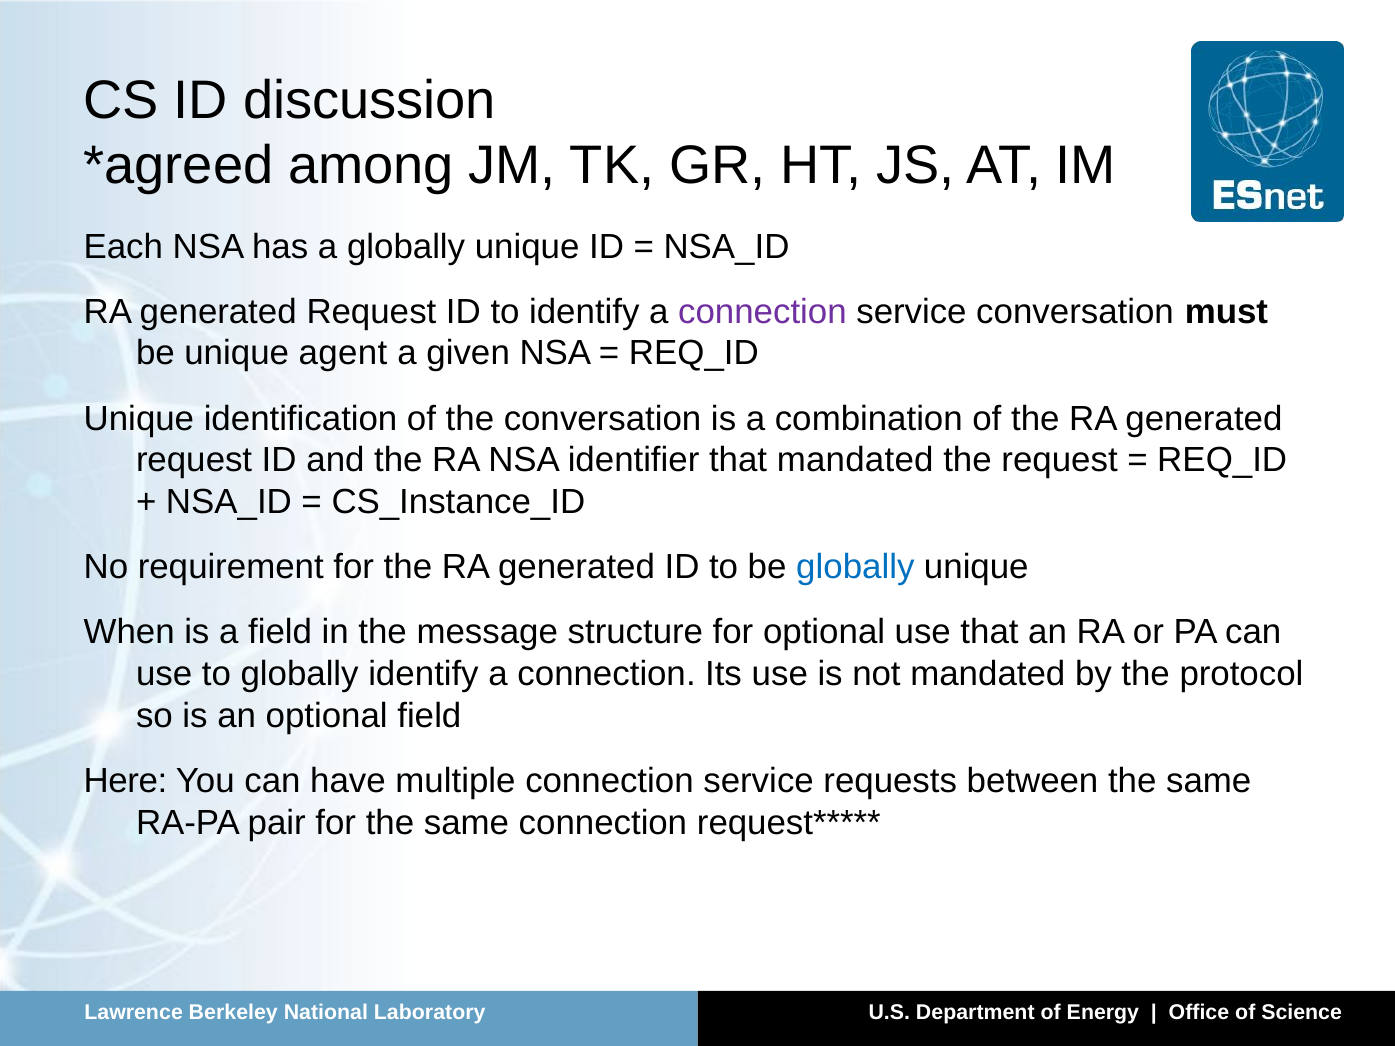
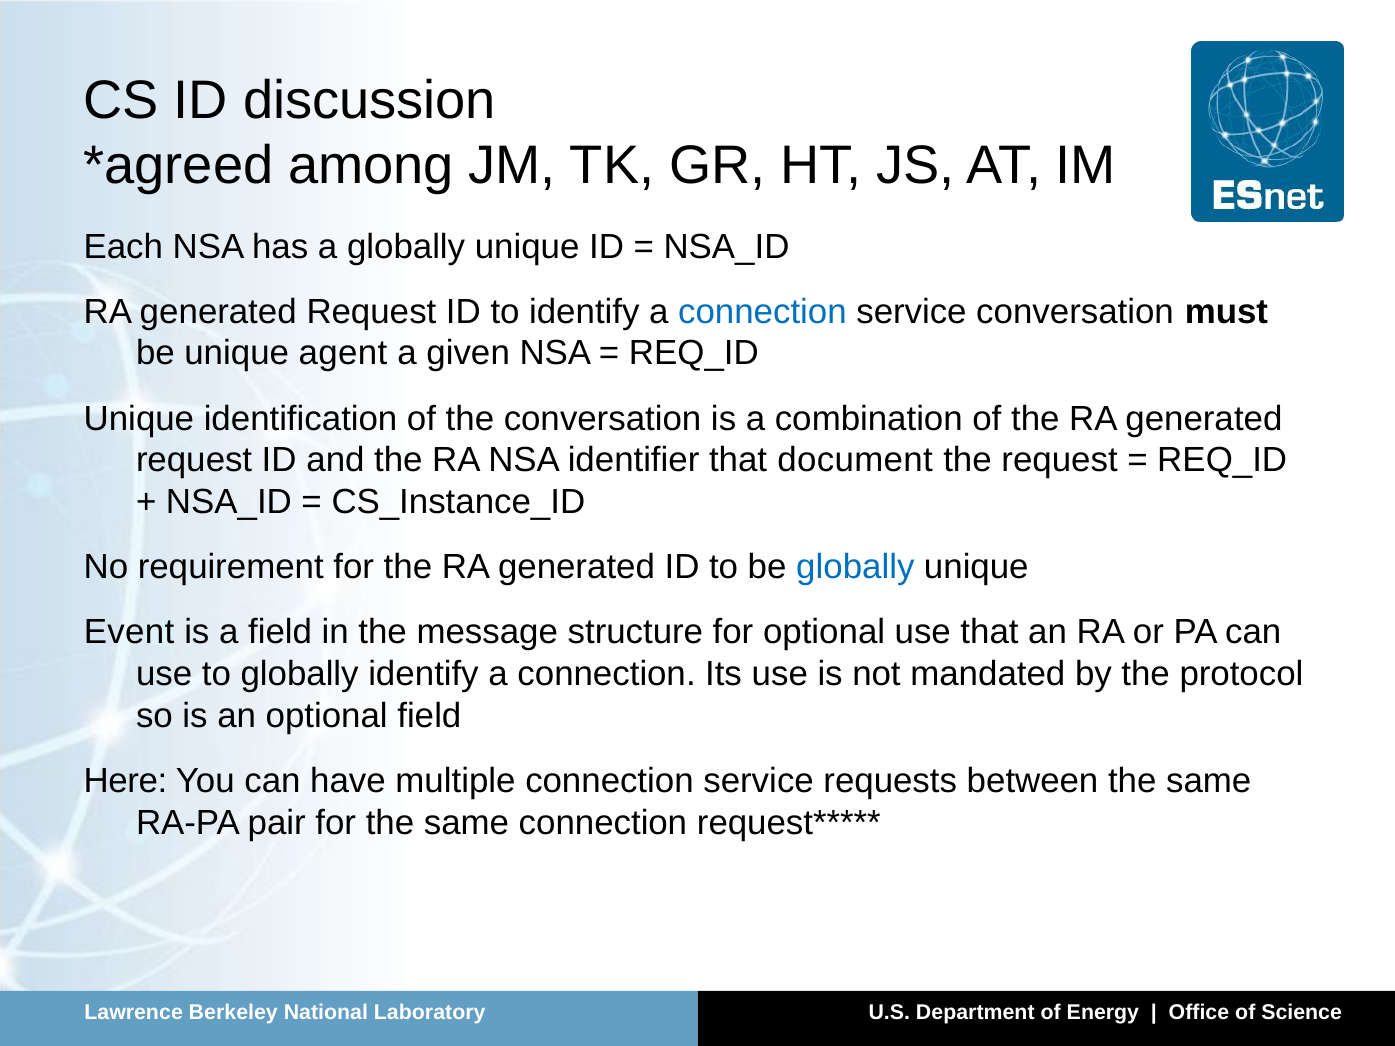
connection at (762, 312) colour: purple -> blue
that mandated: mandated -> document
When: When -> Event
